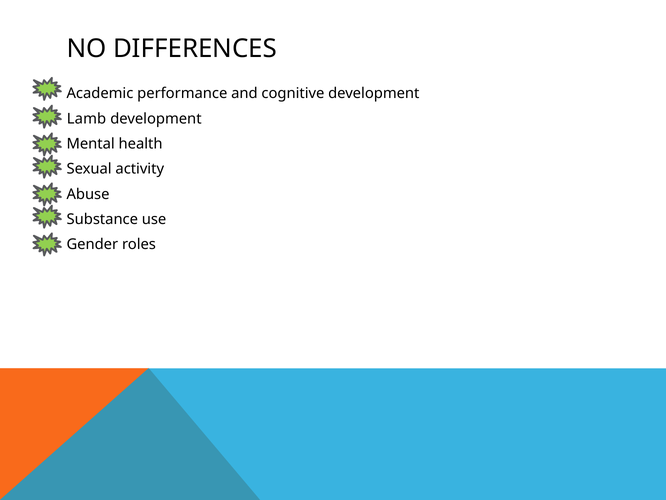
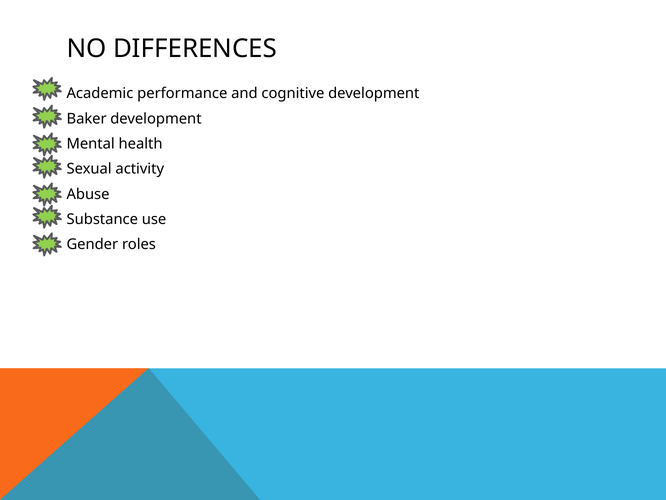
Lamb: Lamb -> Baker
